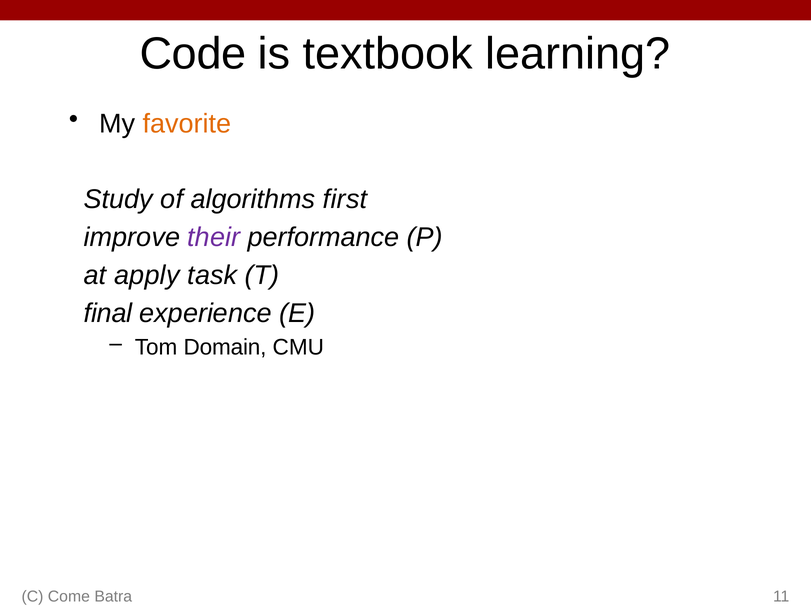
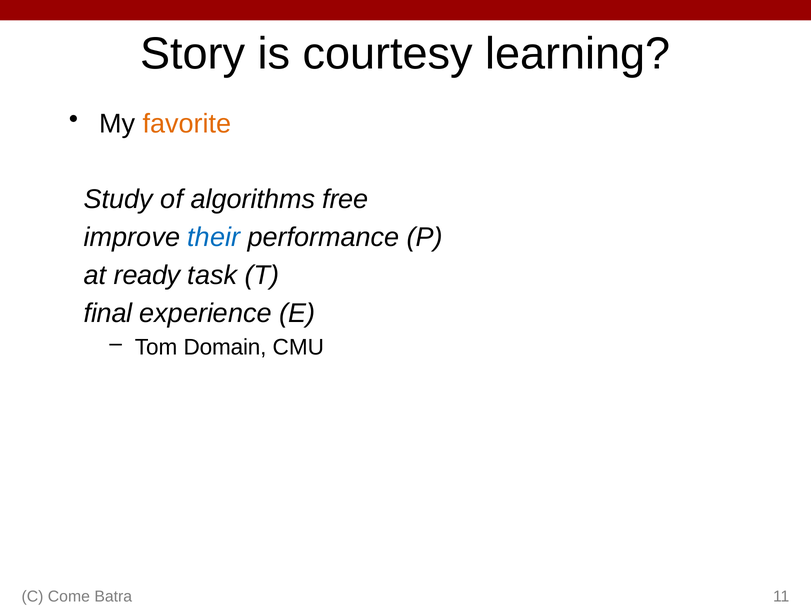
Code: Code -> Story
textbook: textbook -> courtesy
first: first -> free
their colour: purple -> blue
apply: apply -> ready
